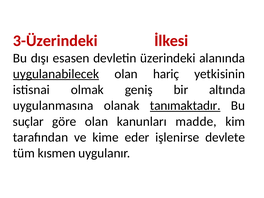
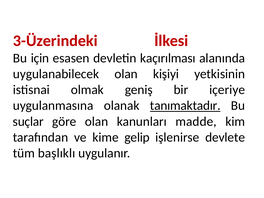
dışı: dışı -> için
üzerindeki: üzerindeki -> kaçırılması
uygulanabilecek underline: present -> none
hariç: hariç -> kişiyi
altında: altında -> içeriye
eder: eder -> gelip
kısmen: kısmen -> başlıklı
